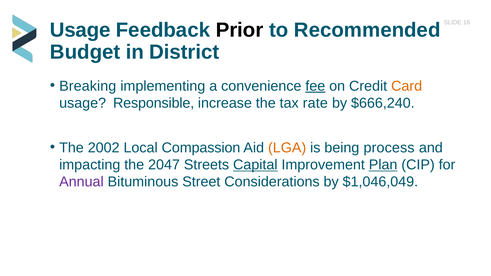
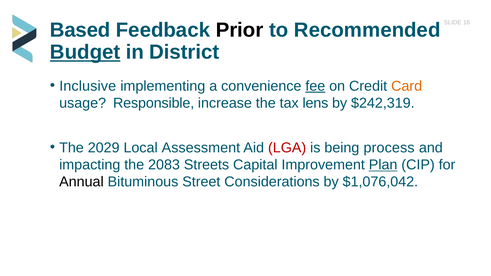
Usage at (80, 30): Usage -> Based
Budget underline: none -> present
Breaking: Breaking -> Inclusive
rate: rate -> lens
$666,240: $666,240 -> $242,319
2002: 2002 -> 2029
Compassion: Compassion -> Assessment
LGA colour: orange -> red
2047: 2047 -> 2083
Capital underline: present -> none
Annual colour: purple -> black
$1,046,049: $1,046,049 -> $1,076,042
